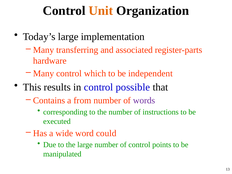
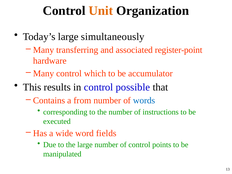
implementation: implementation -> simultaneously
register-parts: register-parts -> register-point
independent: independent -> accumulator
words colour: purple -> blue
could: could -> fields
